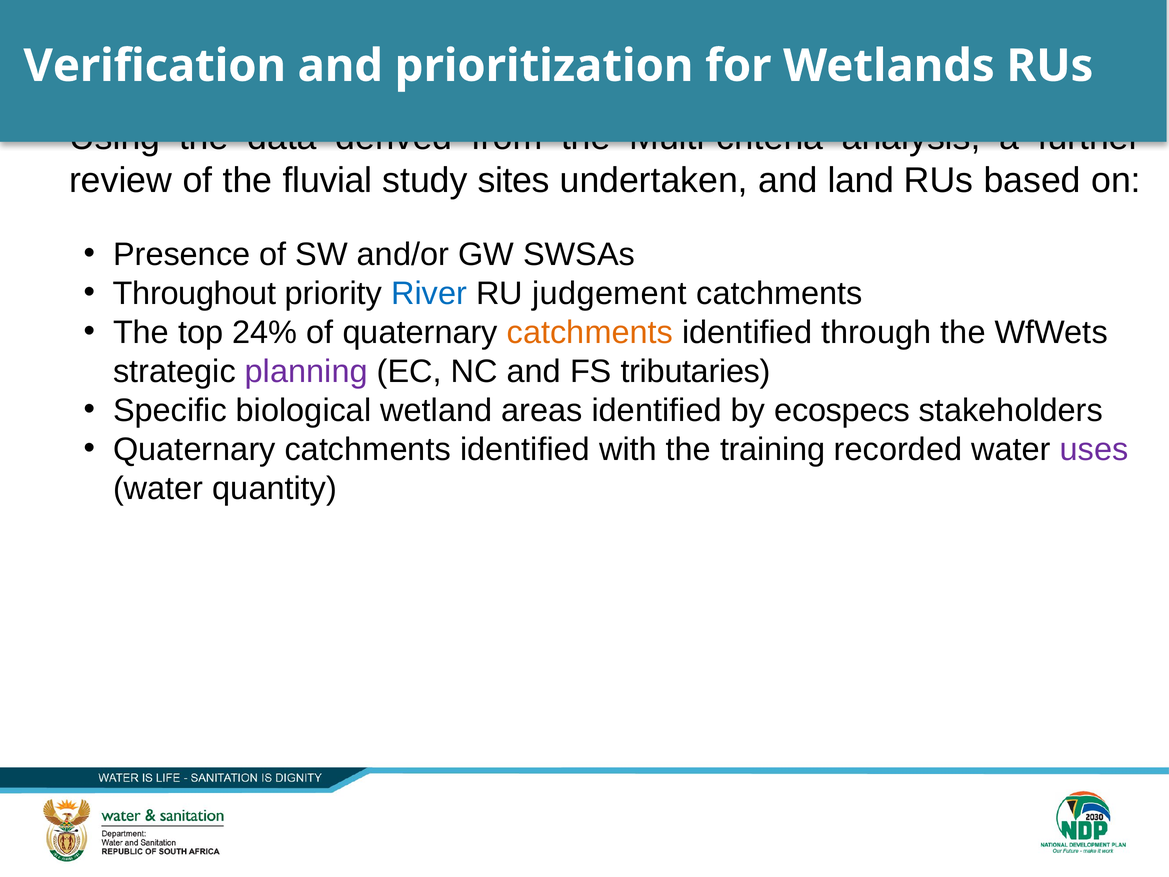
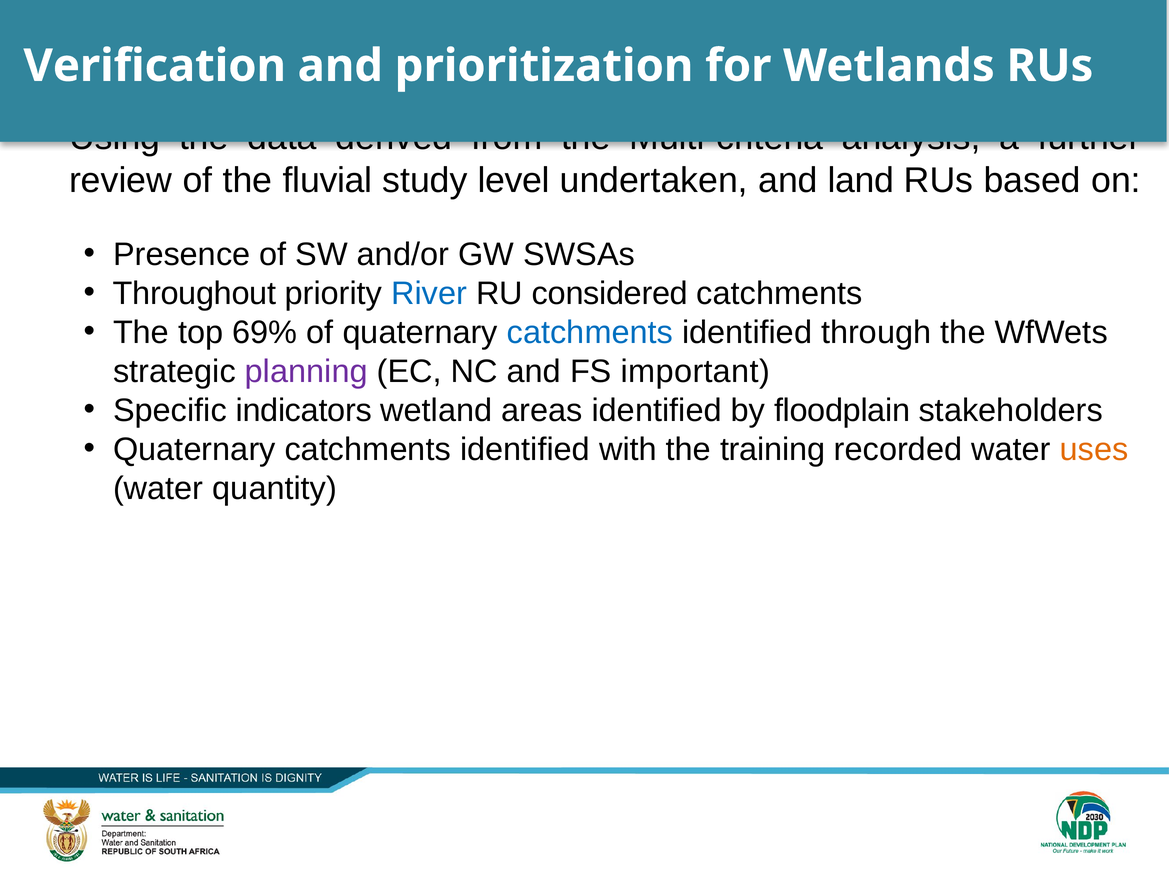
sites: sites -> level
judgement: judgement -> considered
24%: 24% -> 69%
catchments at (590, 332) colour: orange -> blue
tributaries: tributaries -> important
biological: biological -> indicators
ecospecs: ecospecs -> floodplain
uses colour: purple -> orange
